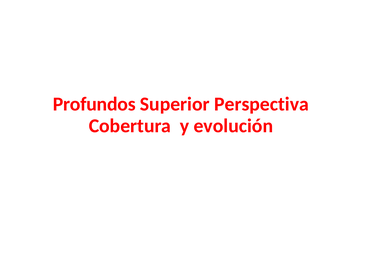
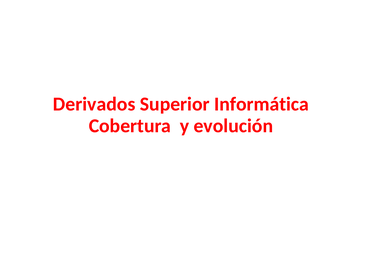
Profundos: Profundos -> Derivados
Perspectiva: Perspectiva -> Informática
